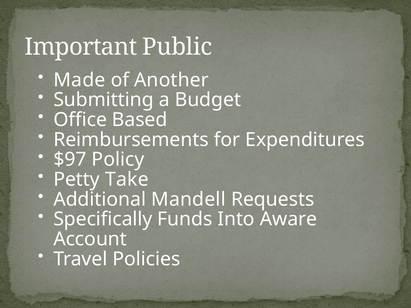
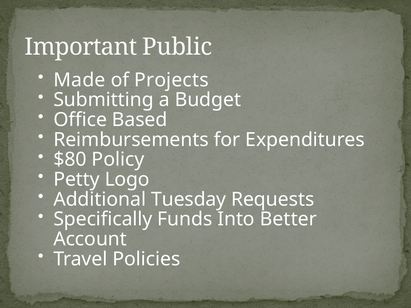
Another: Another -> Projects
$97: $97 -> $80
Take: Take -> Logo
Mandell: Mandell -> Tuesday
Aware: Aware -> Better
